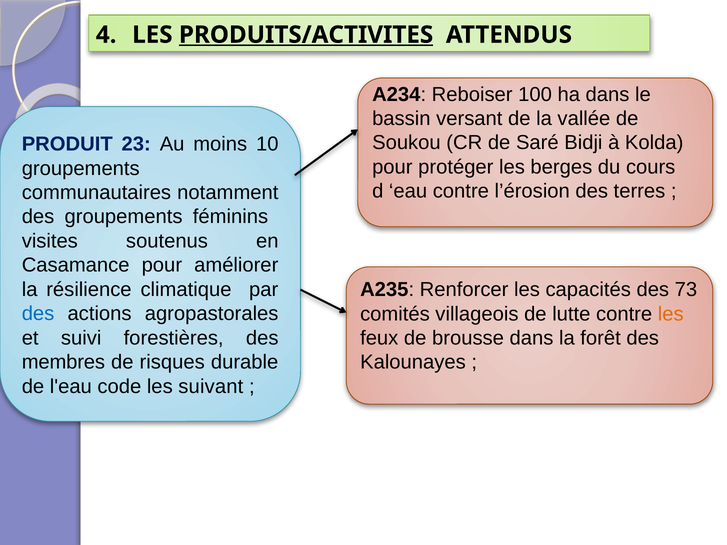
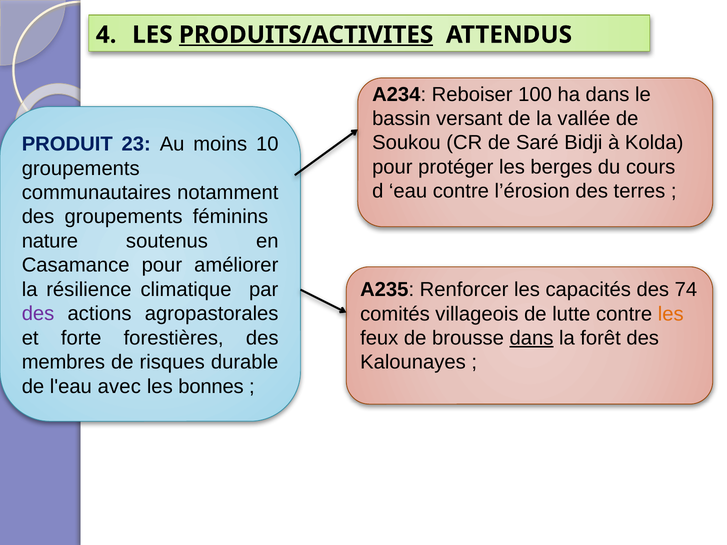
visites: visites -> nature
73: 73 -> 74
des at (38, 314) colour: blue -> purple
suivi: suivi -> forte
dans at (531, 338) underline: none -> present
code: code -> avec
suivant: suivant -> bonnes
